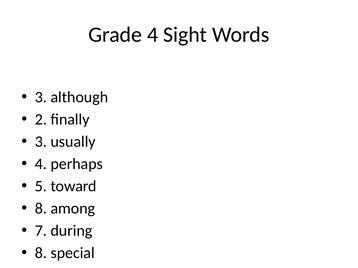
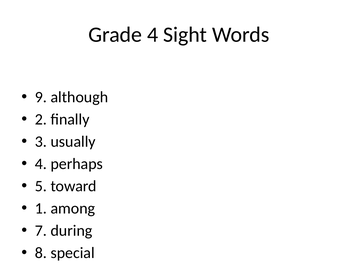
3 at (41, 97): 3 -> 9
8 at (41, 209): 8 -> 1
